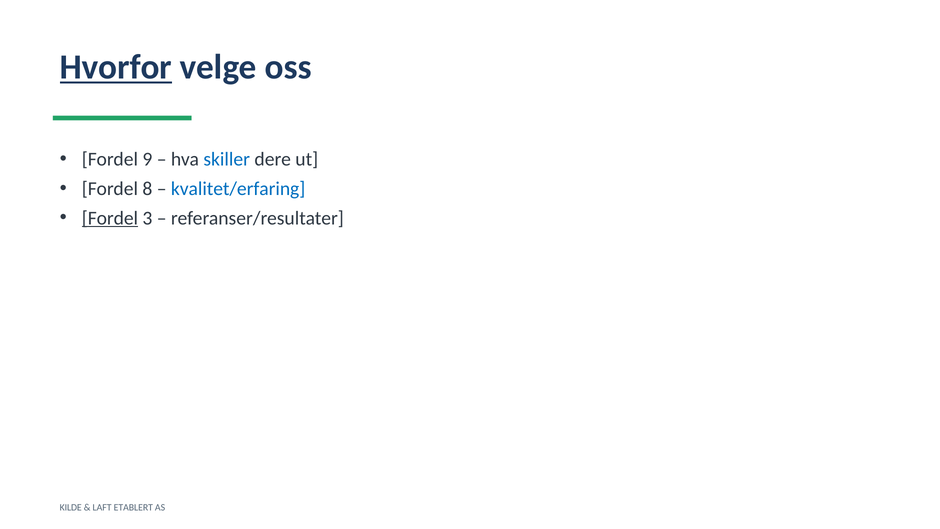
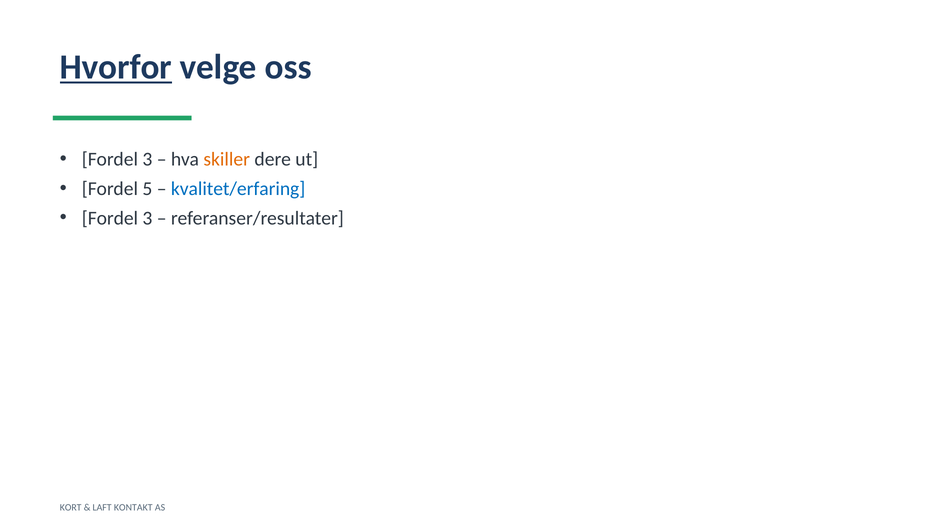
9 at (147, 159): 9 -> 3
skiller colour: blue -> orange
8: 8 -> 5
Fordel at (110, 218) underline: present -> none
KILDE: KILDE -> KORT
ETABLERT: ETABLERT -> KONTAKT
